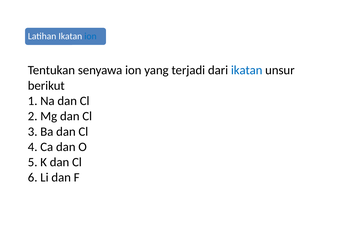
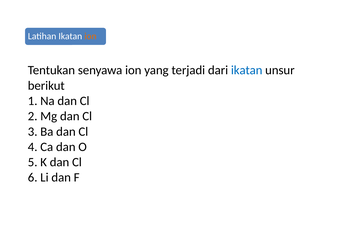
ion at (90, 36) colour: blue -> orange
